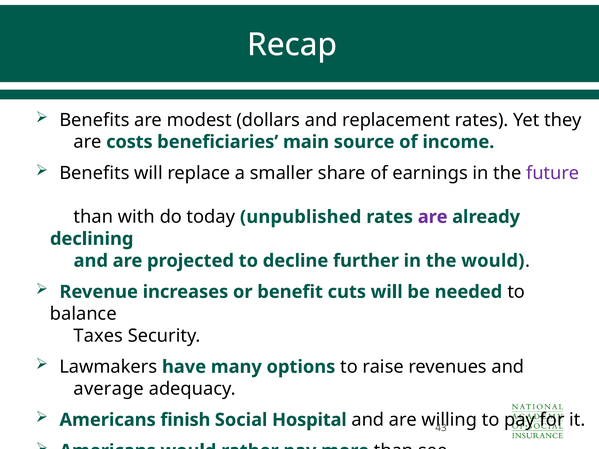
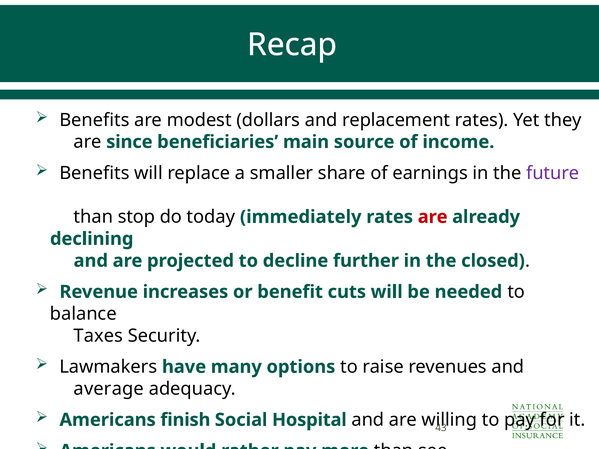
costs: costs -> since
with: with -> stop
unpublished: unpublished -> immediately
are at (433, 217) colour: purple -> red
the would: would -> closed
